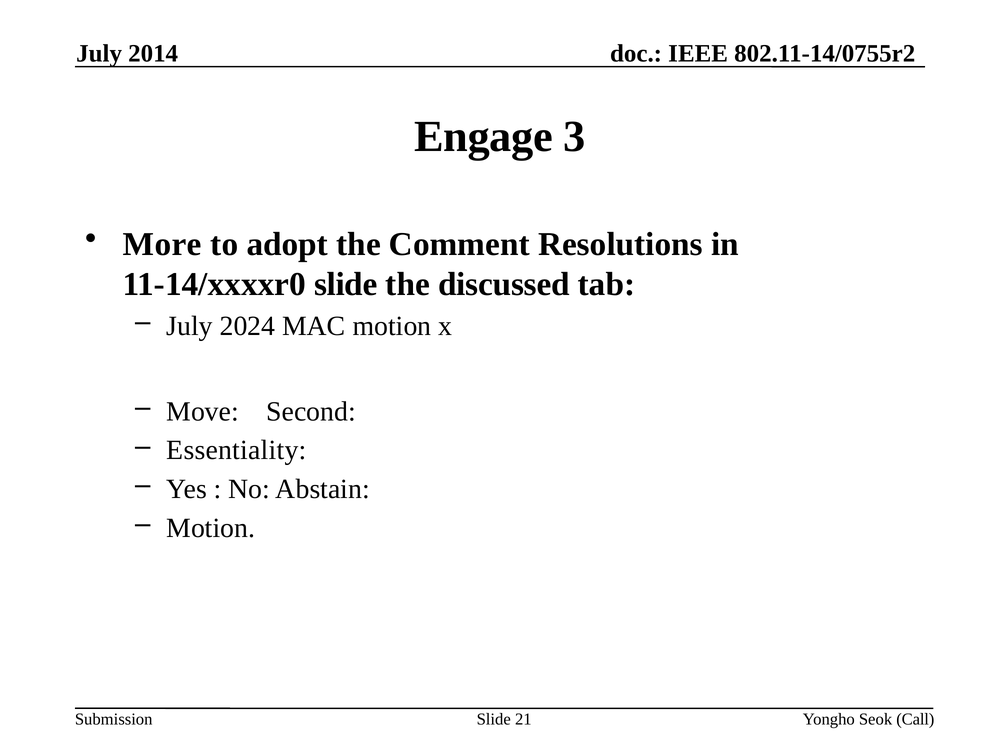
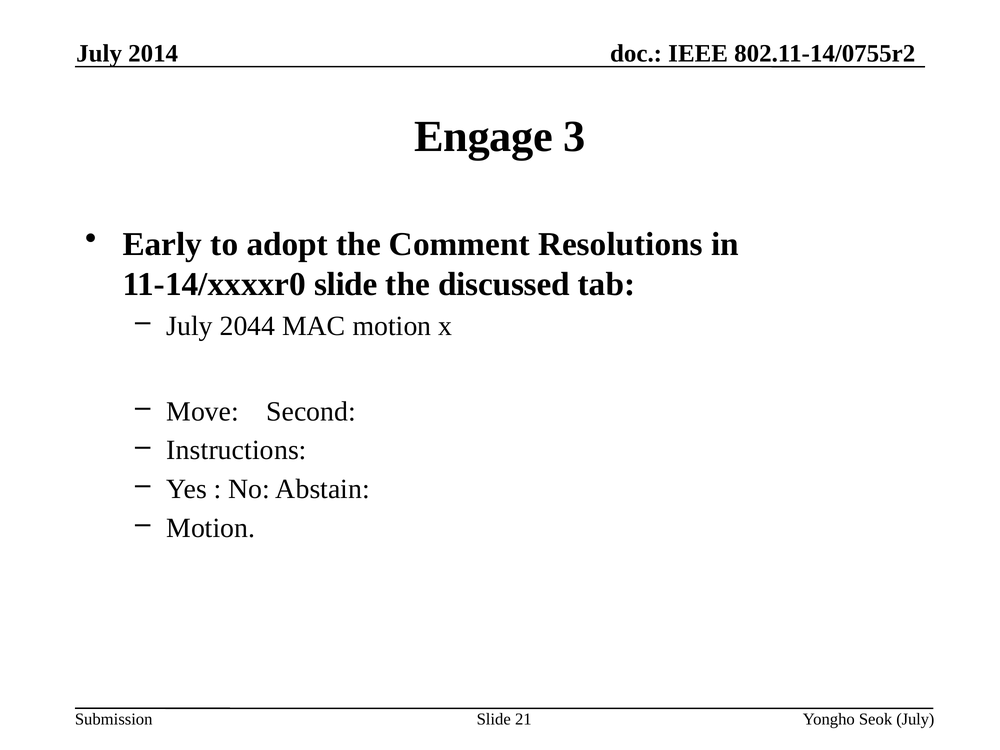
More: More -> Early
2024: 2024 -> 2044
Essentiality: Essentiality -> Instructions
Seok Call: Call -> July
